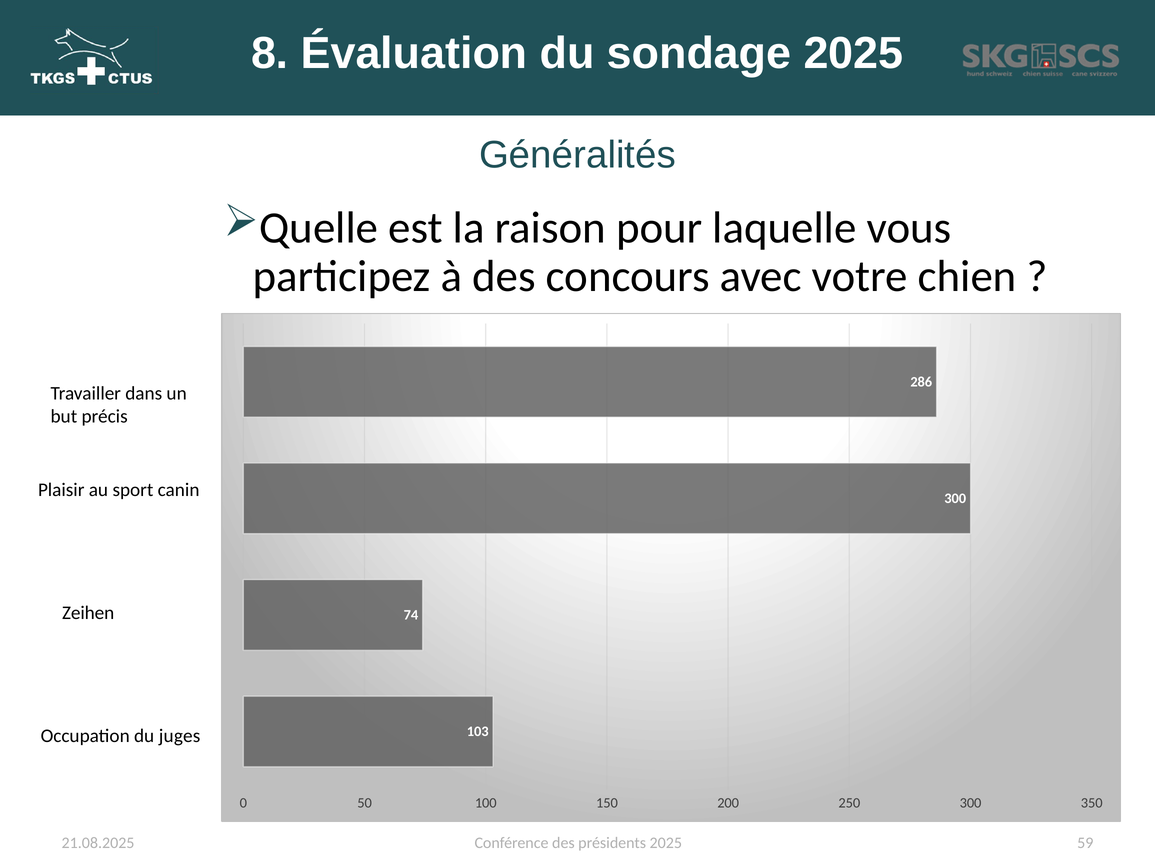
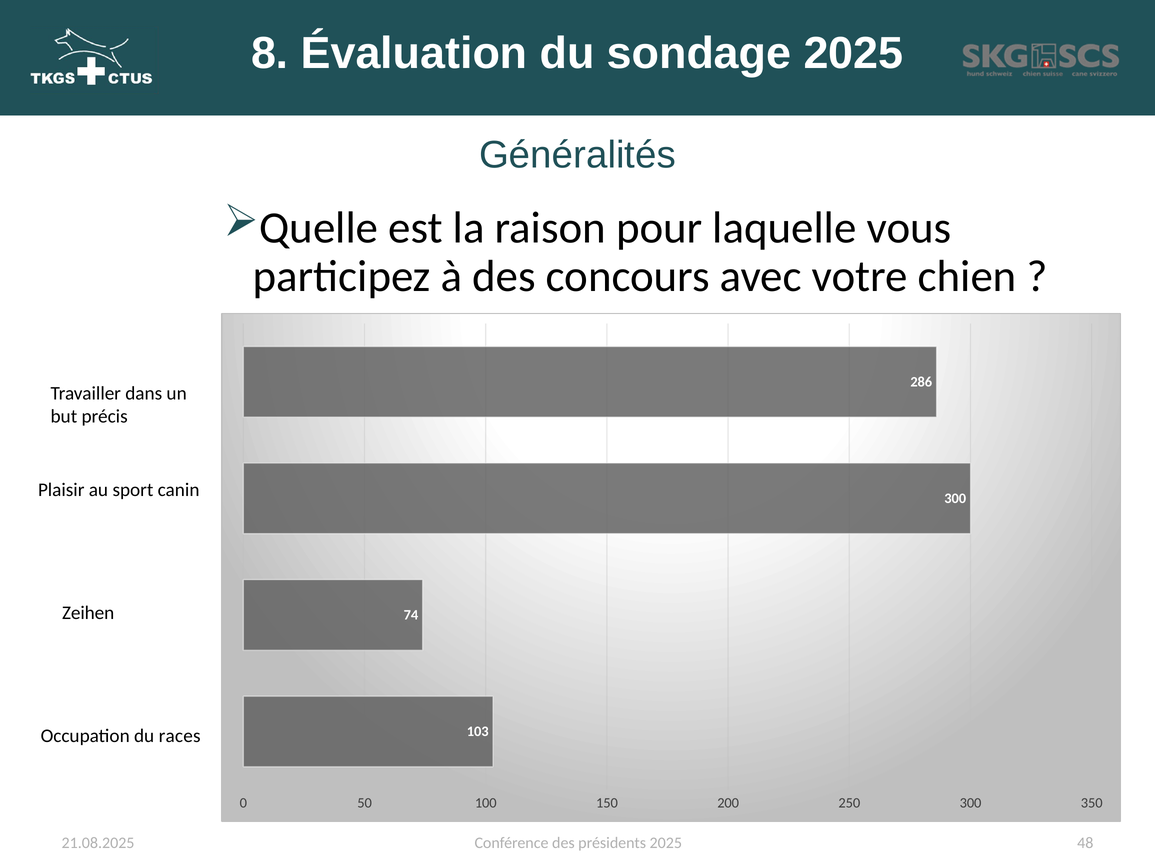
juges: juges -> races
59: 59 -> 48
